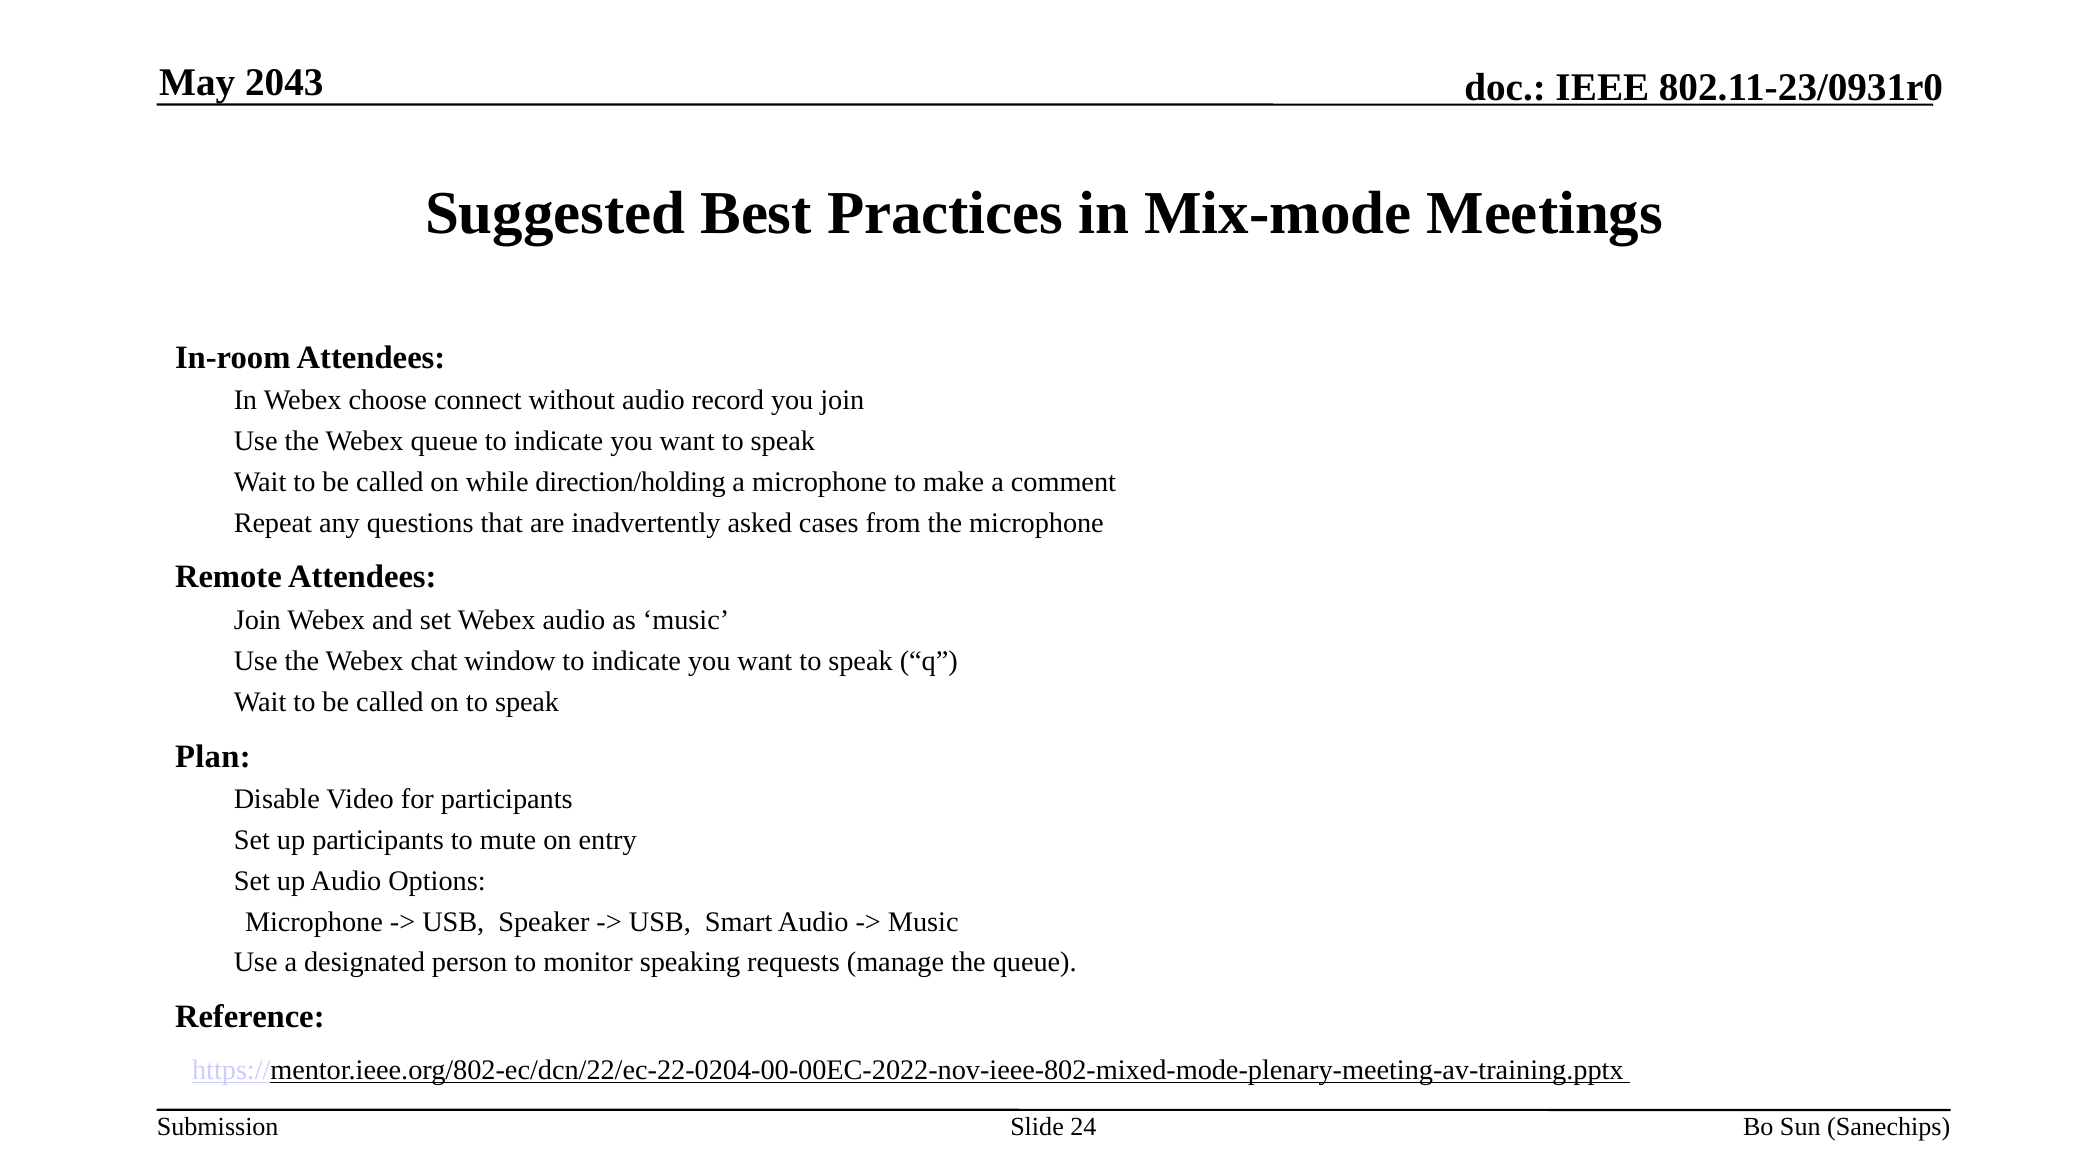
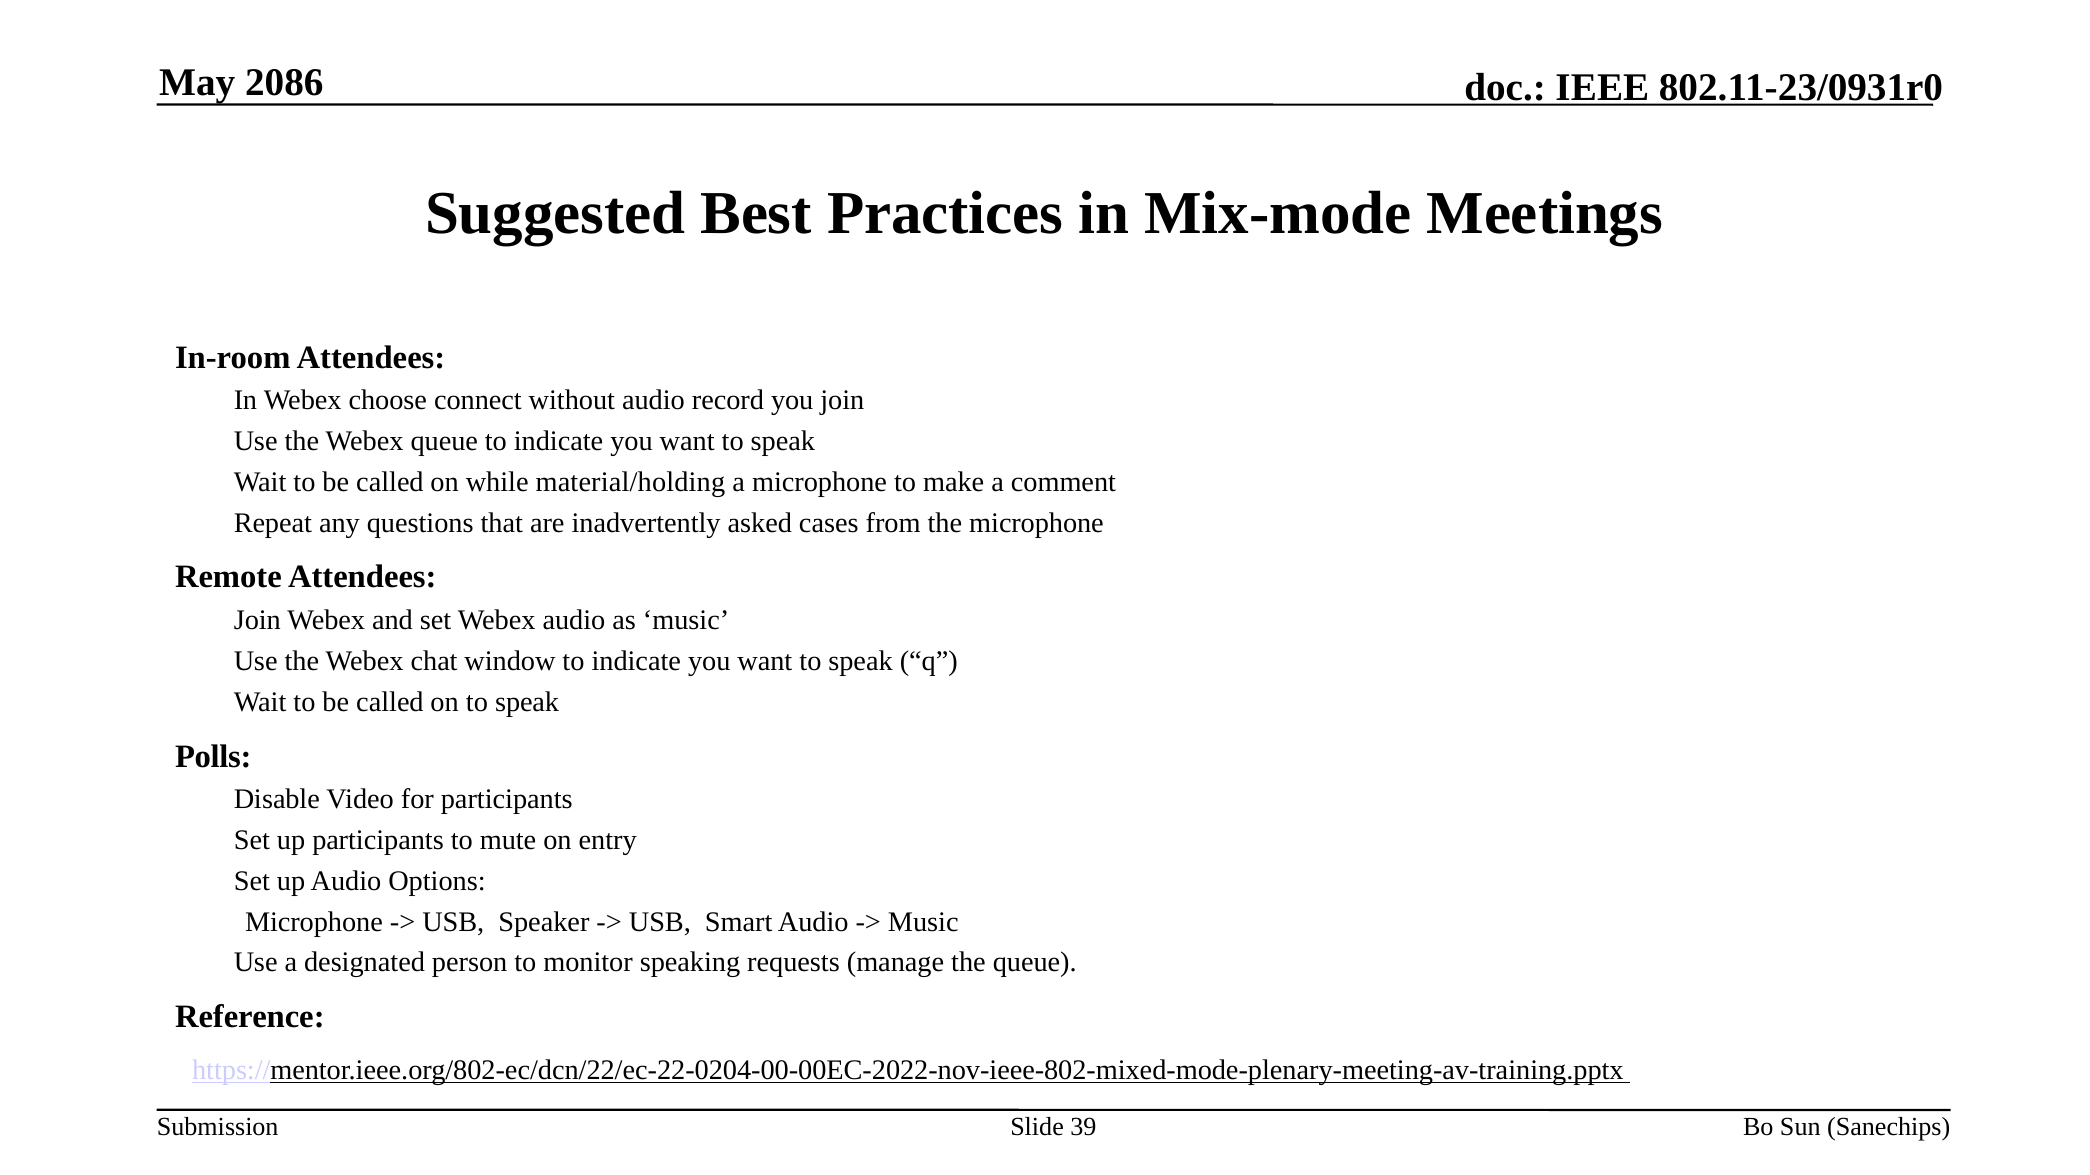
2043: 2043 -> 2086
direction/holding: direction/holding -> material/holding
Plan: Plan -> Polls
24: 24 -> 39
